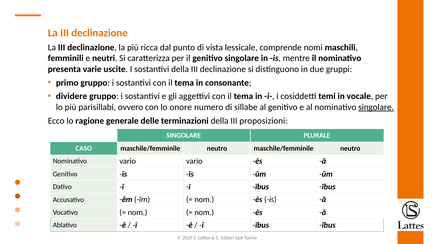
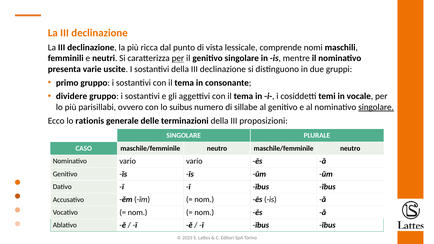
per at (178, 58) underline: none -> present
onore: onore -> suibus
ragione: ragione -> rationis
